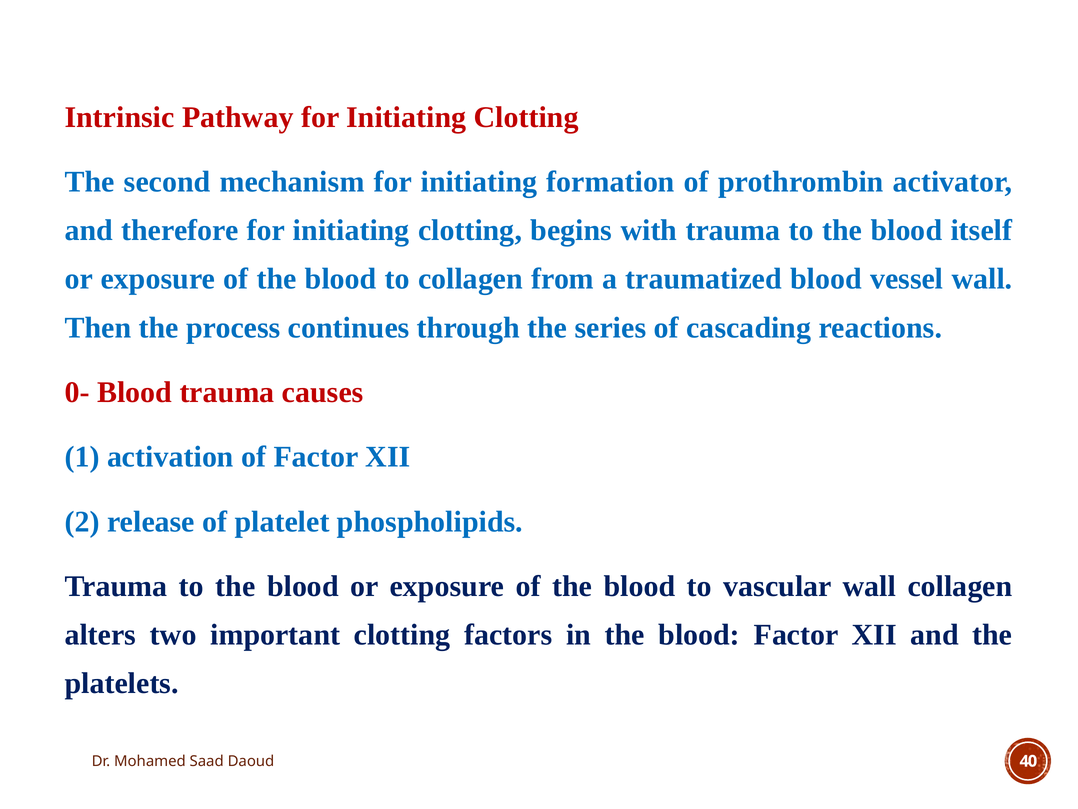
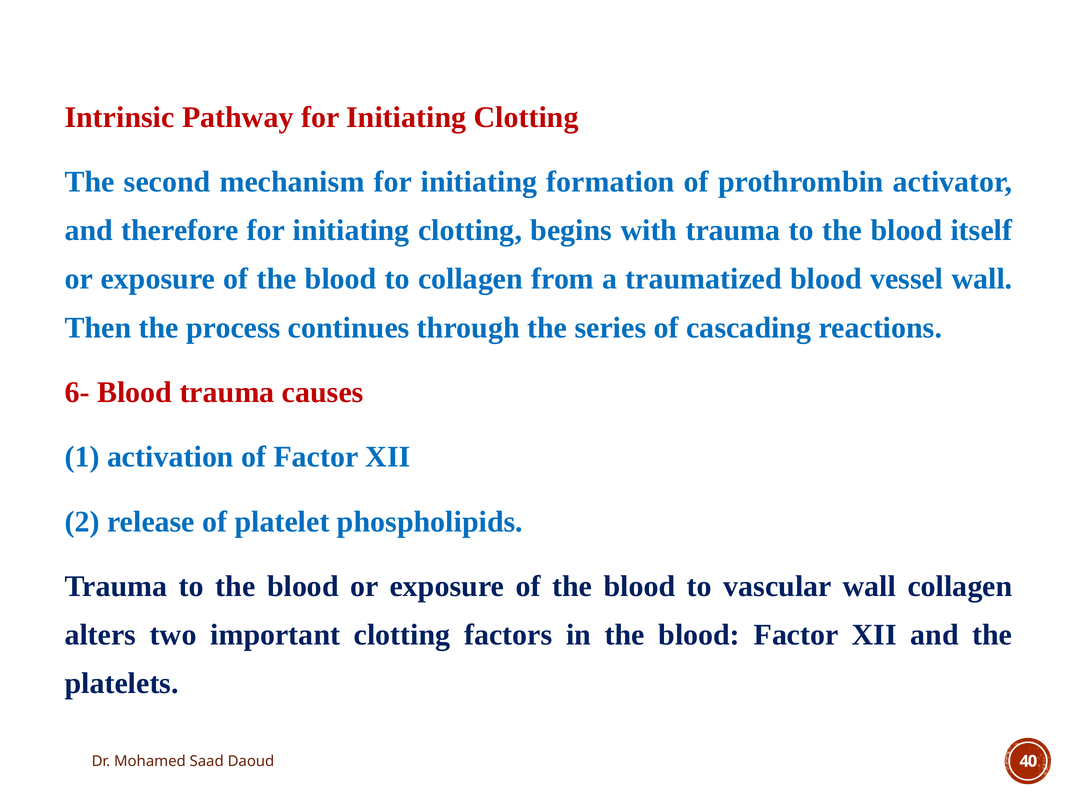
0-: 0- -> 6-
